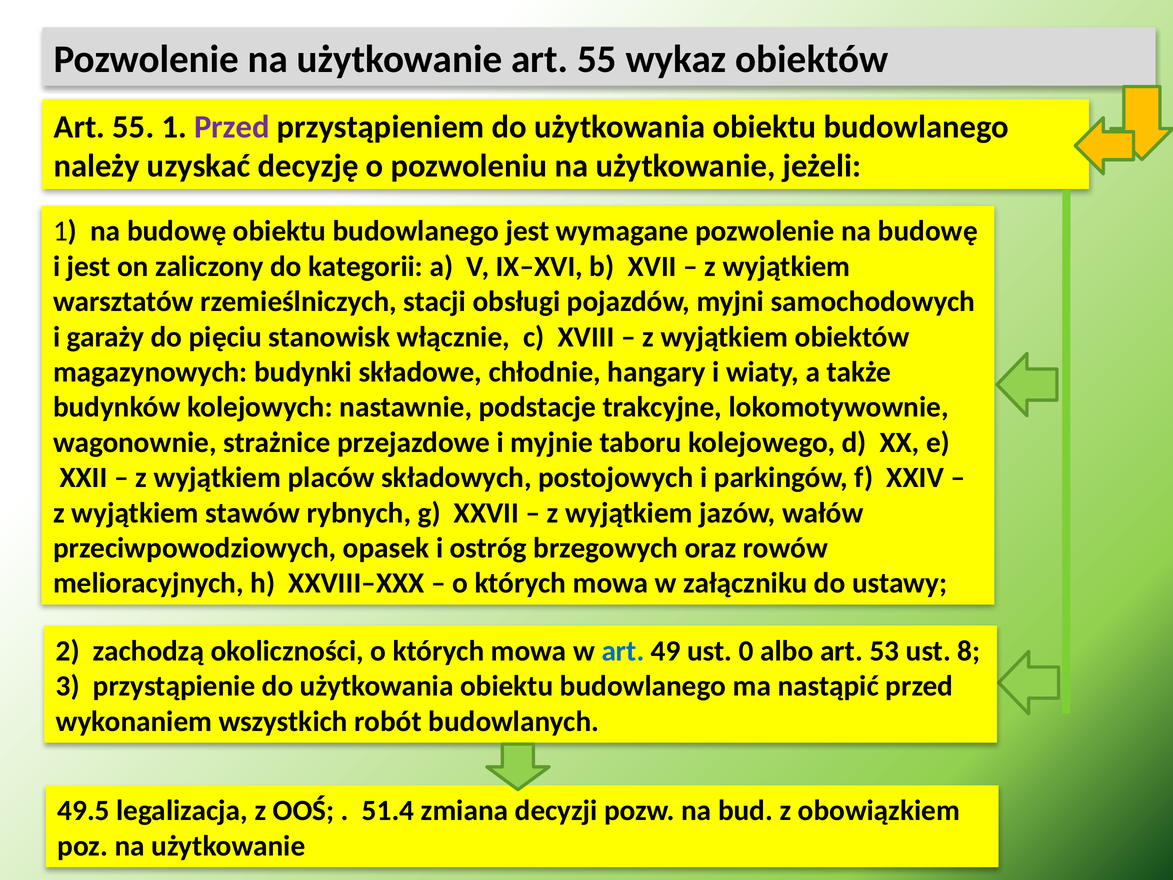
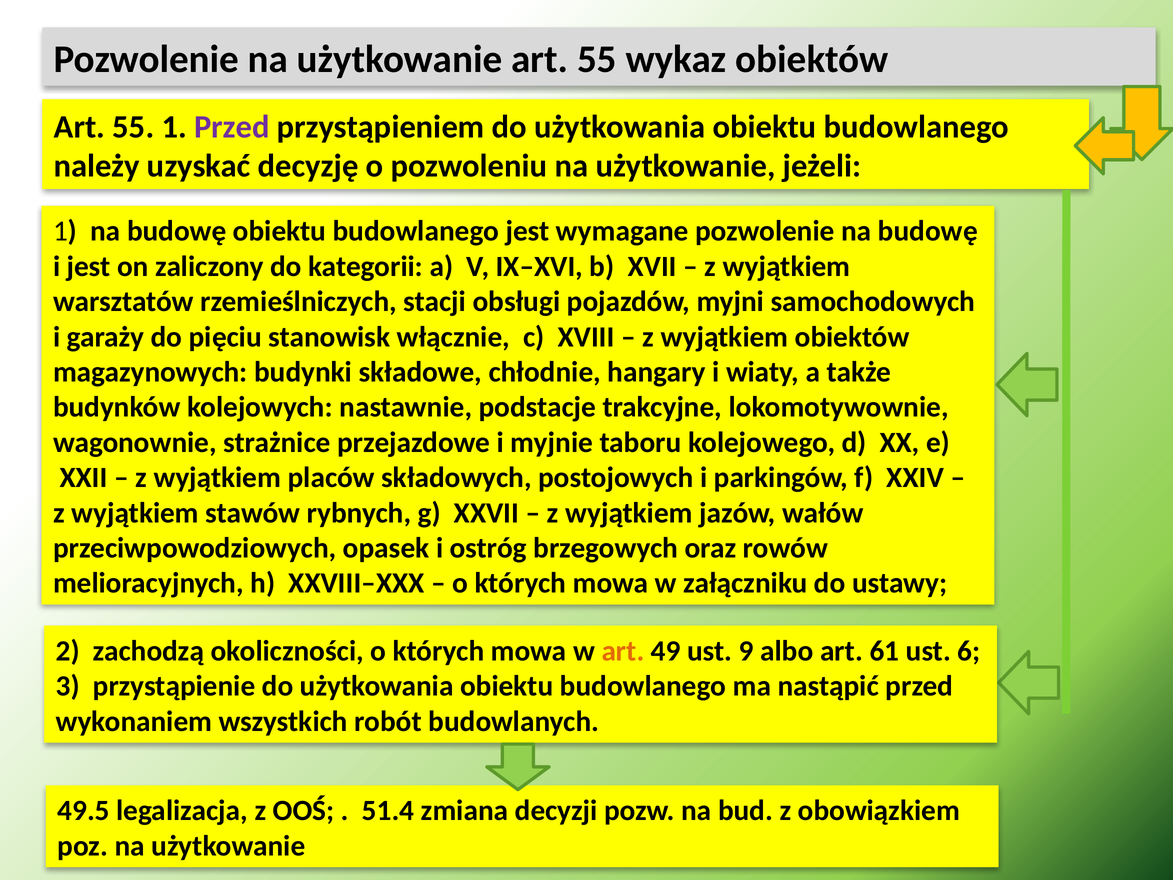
art at (623, 651) colour: blue -> orange
0: 0 -> 9
53: 53 -> 61
8: 8 -> 6
